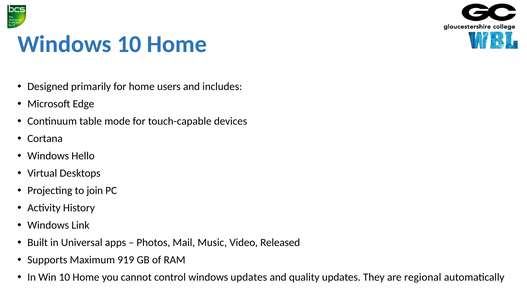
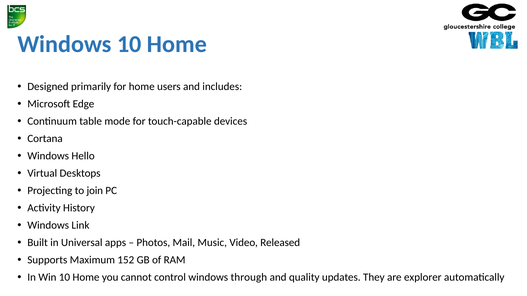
919: 919 -> 152
windows updates: updates -> through
regional: regional -> explorer
